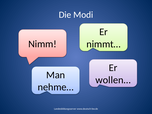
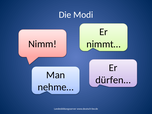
wollen…: wollen… -> dürfen…
